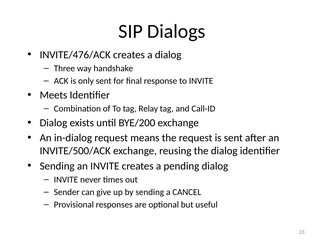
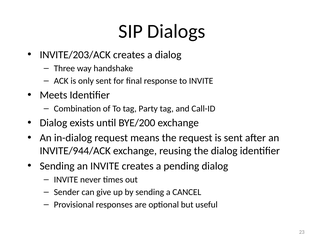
INVITE/476/ACK: INVITE/476/ACK -> INVITE/203/ACK
Relay: Relay -> Party
INVITE/500/ACK: INVITE/500/ACK -> INVITE/944/ACK
